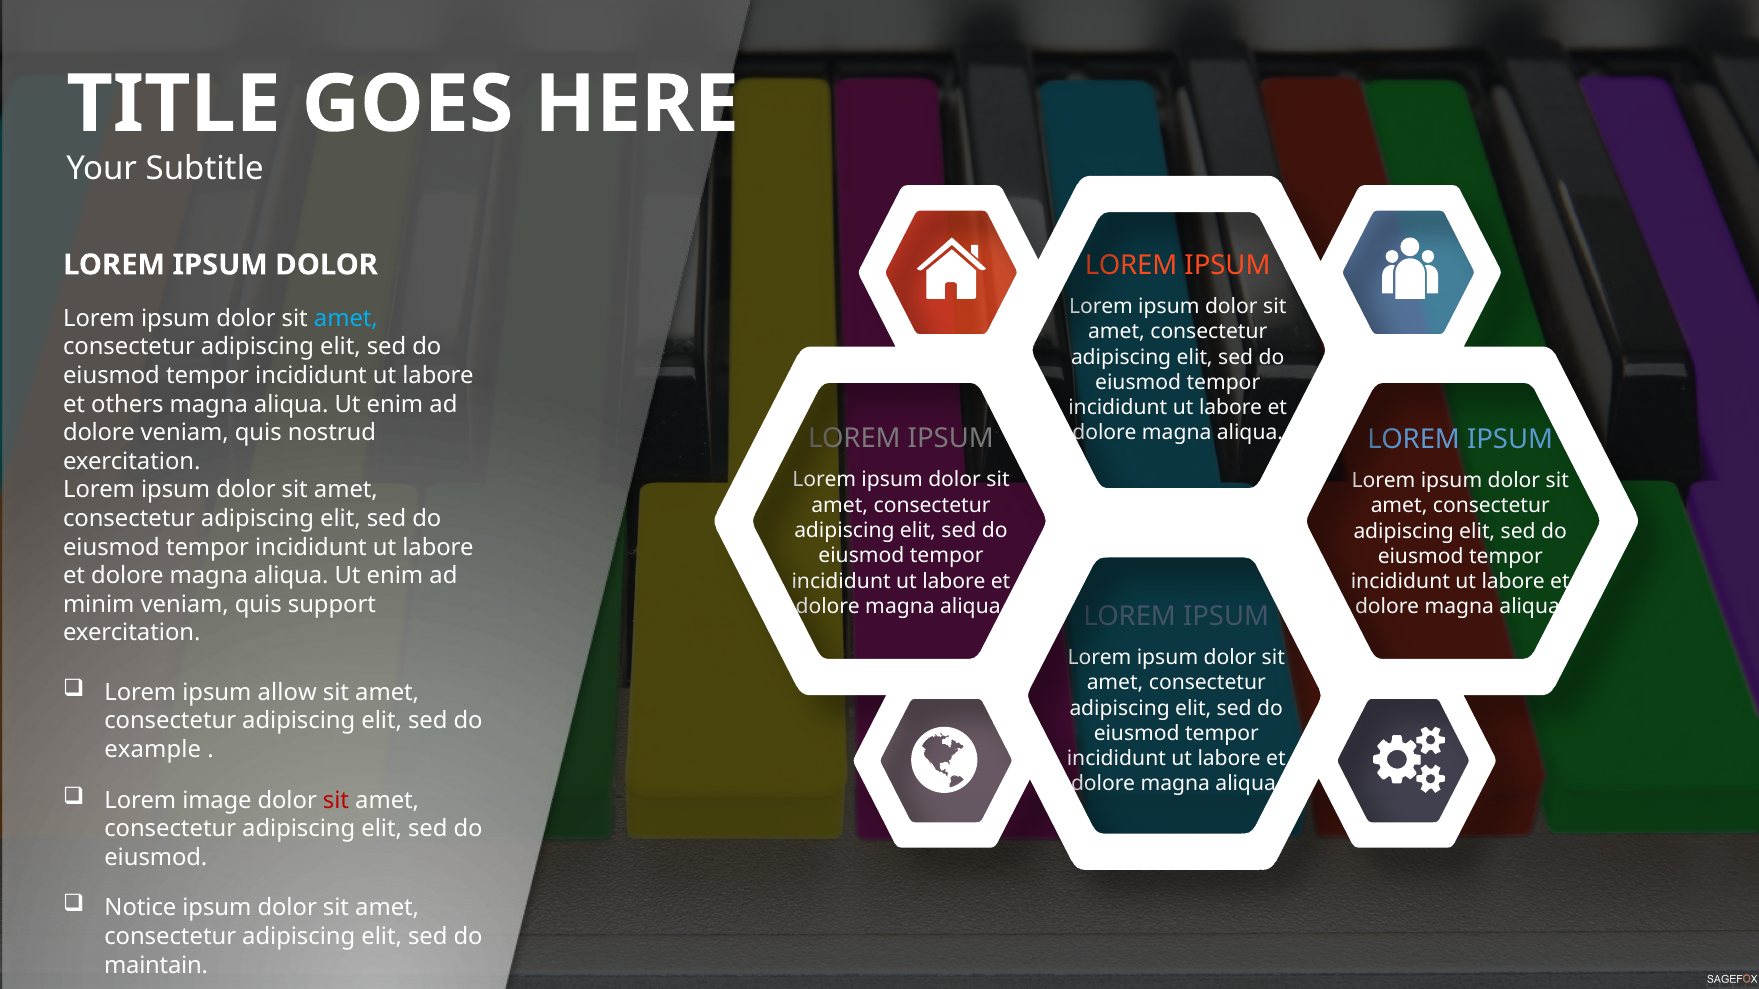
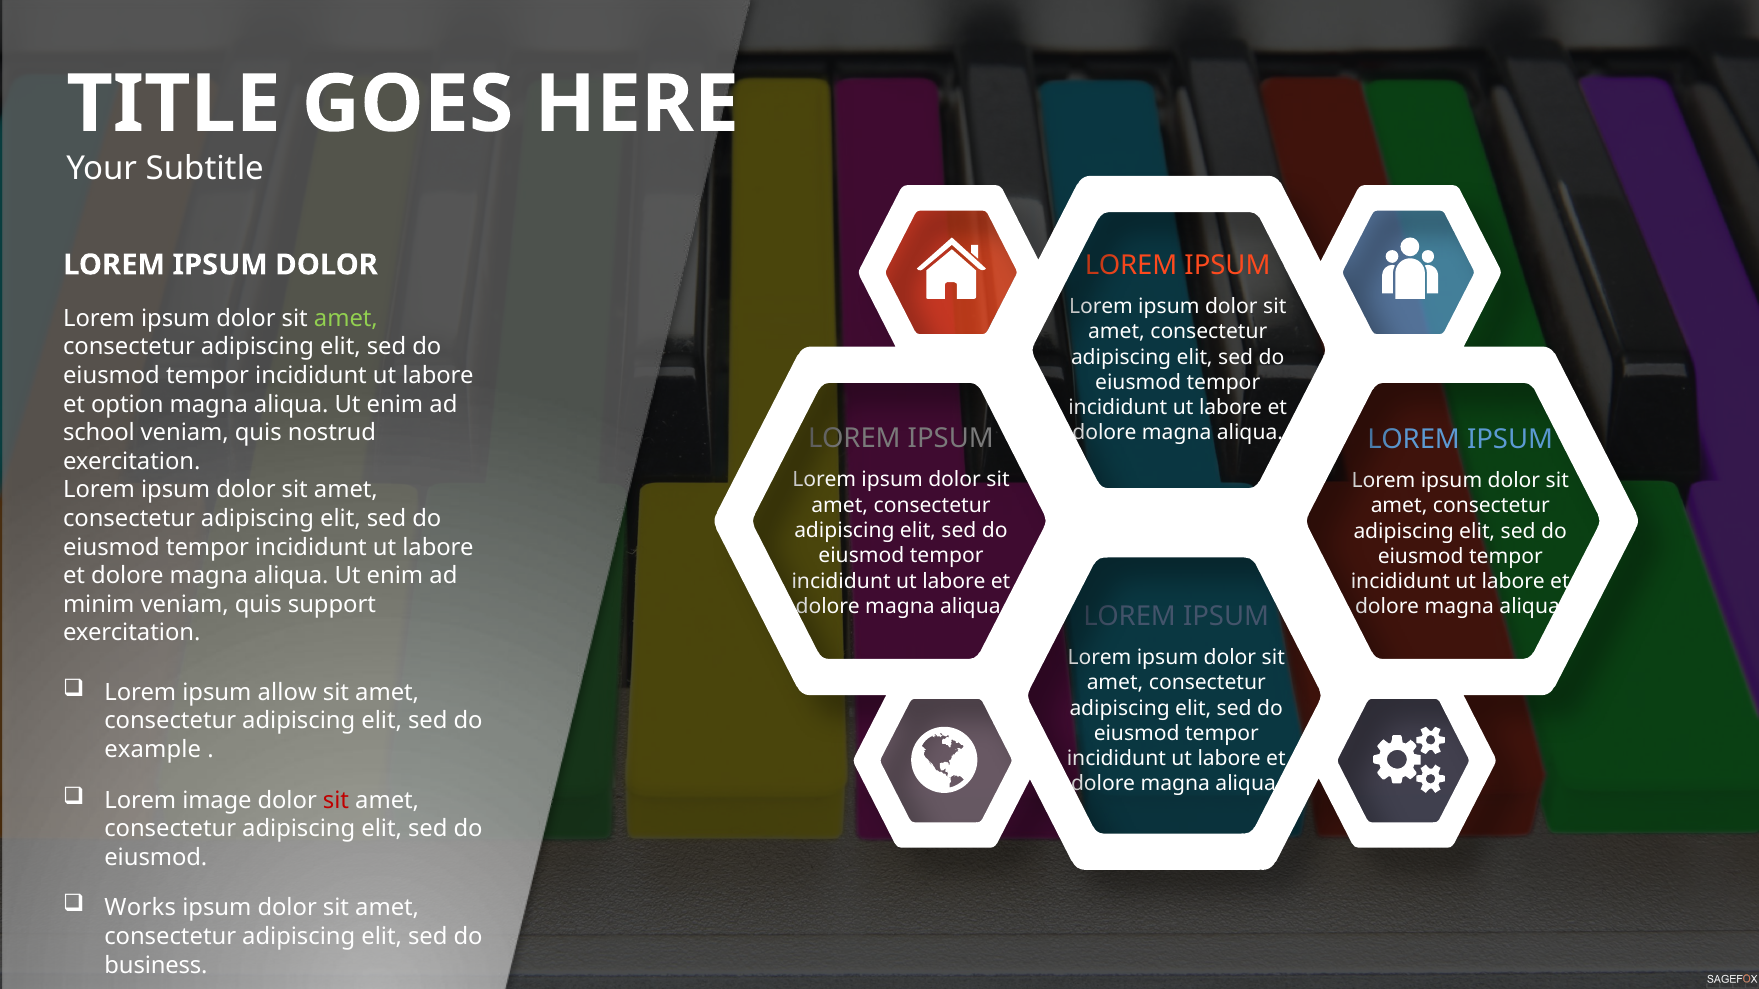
amet at (346, 318) colour: light blue -> light green
others: others -> option
dolore at (99, 433): dolore -> school
Notice: Notice -> Works
maintain: maintain -> business
